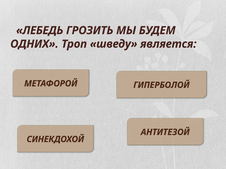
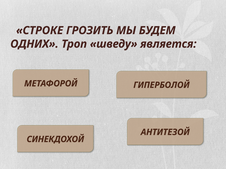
ЛЕБЕДЬ: ЛЕБЕДЬ -> СТРОКЕ
